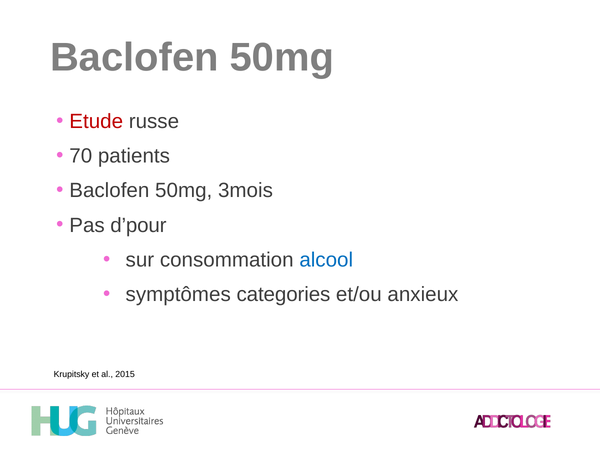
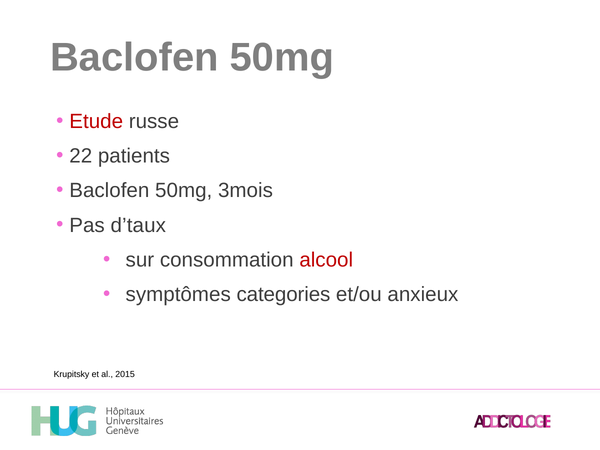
70: 70 -> 22
d’pour: d’pour -> d’taux
alcool colour: blue -> red
